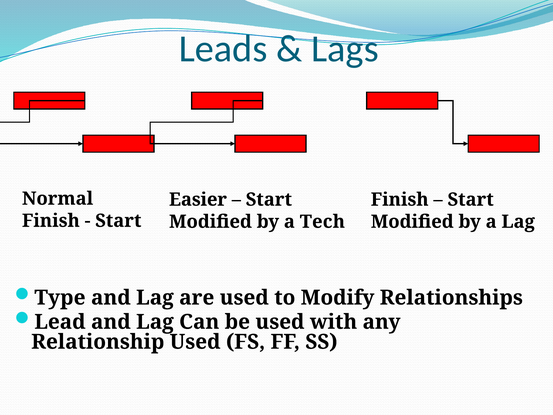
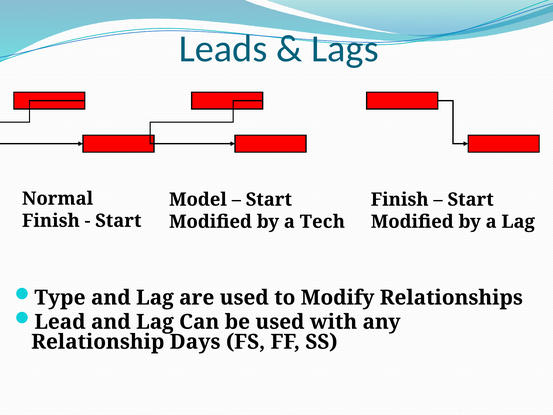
Easier: Easier -> Model
Relationship Used: Used -> Days
